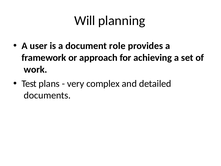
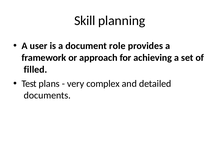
Will: Will -> Skill
work: work -> filled
